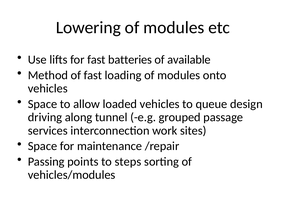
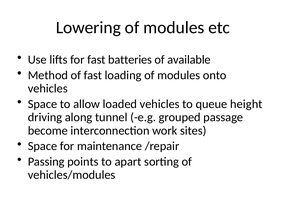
design: design -> height
services: services -> become
steps: steps -> apart
